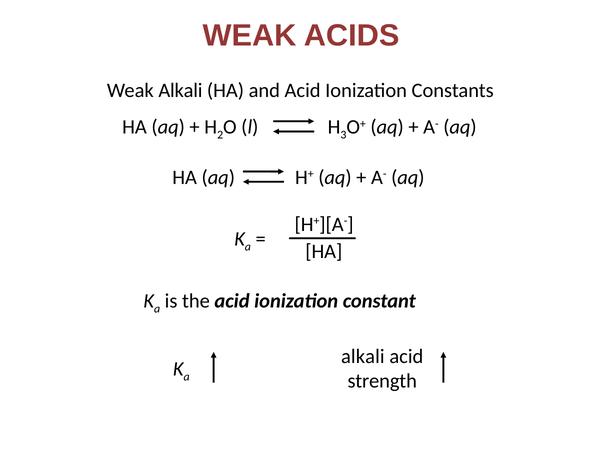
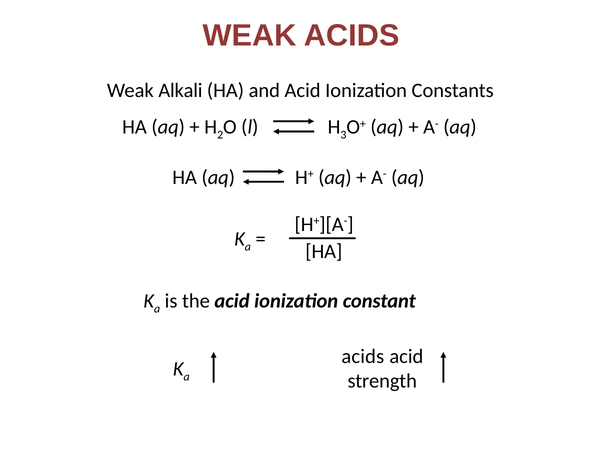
alkali at (363, 357): alkali -> acids
